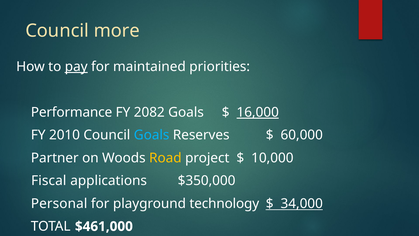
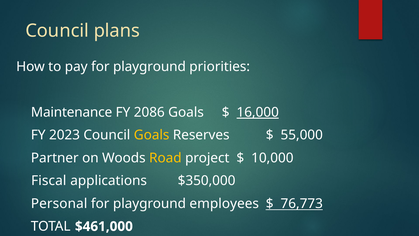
more: more -> plans
pay underline: present -> none
maintained at (149, 67): maintained -> playground
Performance: Performance -> Maintenance
2082: 2082 -> 2086
2010: 2010 -> 2023
Goals at (152, 135) colour: light blue -> yellow
60,000: 60,000 -> 55,000
technology: technology -> employees
34,000: 34,000 -> 76,773
